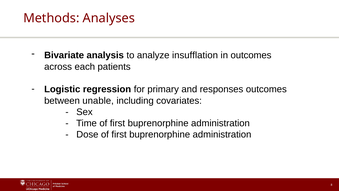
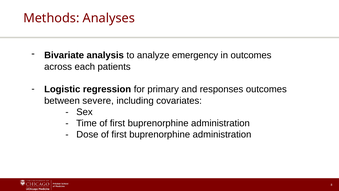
insufflation: insufflation -> emergency
unable: unable -> severe
